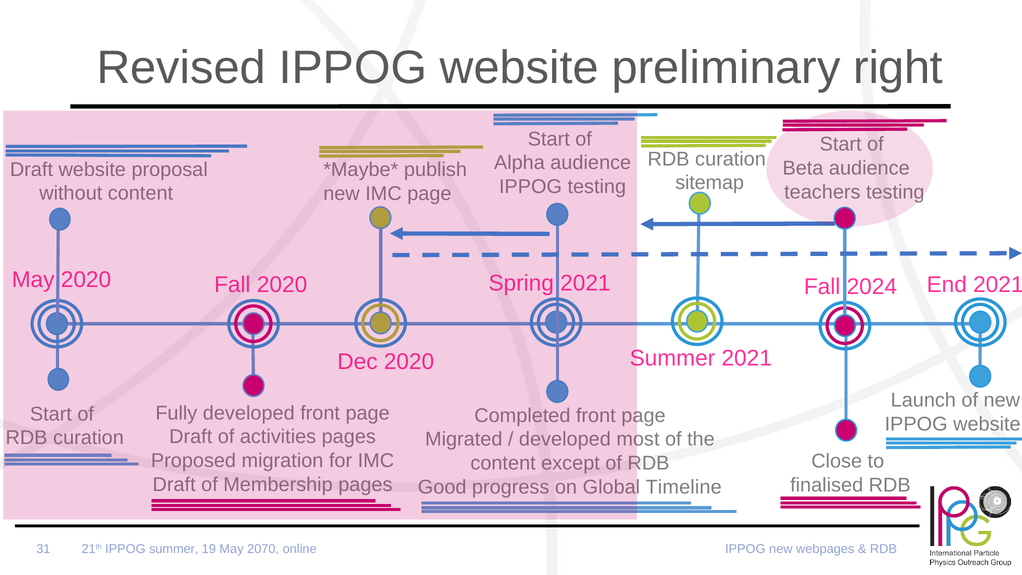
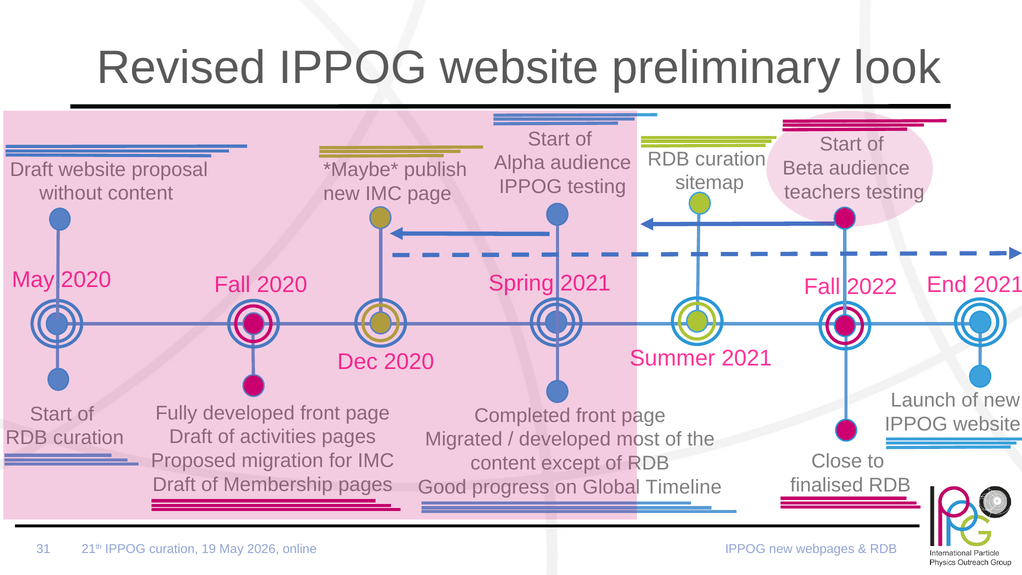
right: right -> look
2024: 2024 -> 2022
IPPOG summer: summer -> curation
2070: 2070 -> 2026
